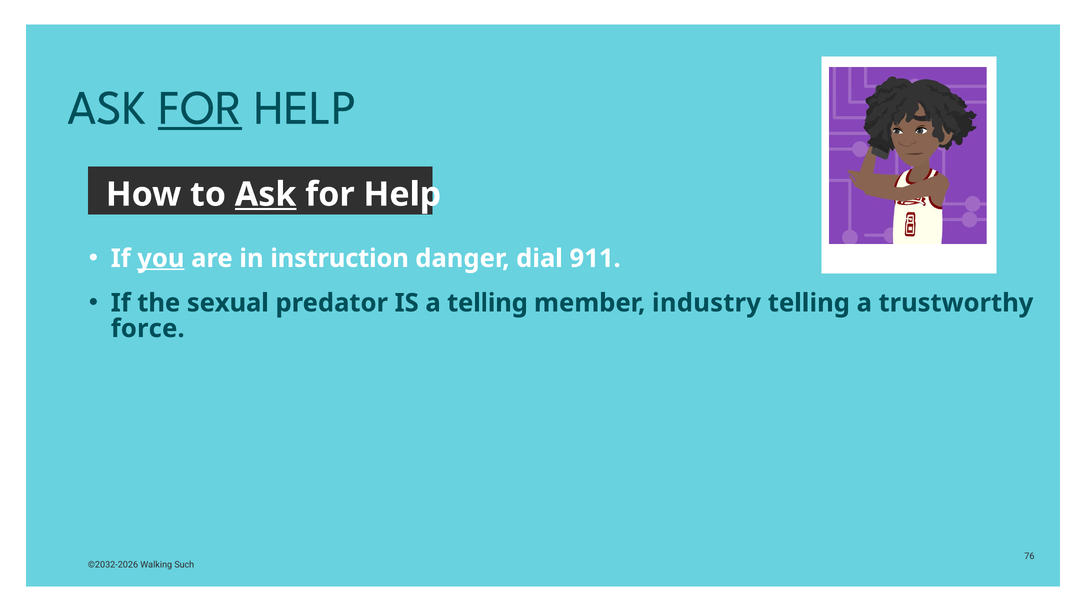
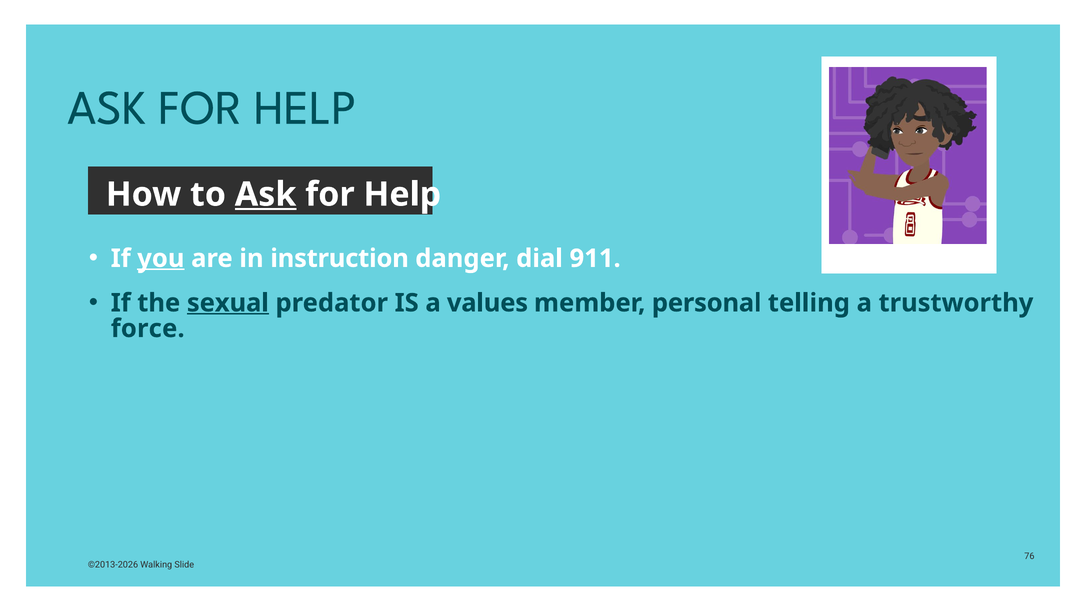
FOR at (200, 108) underline: present -> none
sexual underline: none -> present
a telling: telling -> values
industry: industry -> personal
©2032-2026: ©2032-2026 -> ©2013-2026
Such: Such -> Slide
